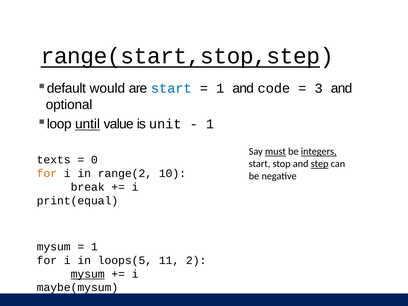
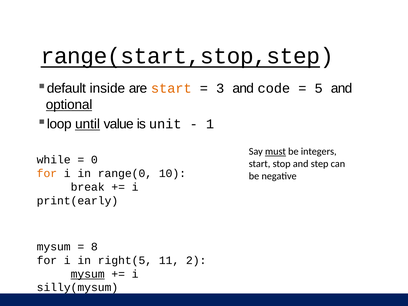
would: would -> inside
start at (171, 88) colour: blue -> orange
1 at (220, 88): 1 -> 3
3: 3 -> 5
optional underline: none -> present
integers underline: present -> none
texts: texts -> while
step underline: present -> none
range(2: range(2 -> range(0
print(equal: print(equal -> print(early
1 at (94, 247): 1 -> 8
loops(5: loops(5 -> right(5
maybe(mysum: maybe(mysum -> silly(mysum
